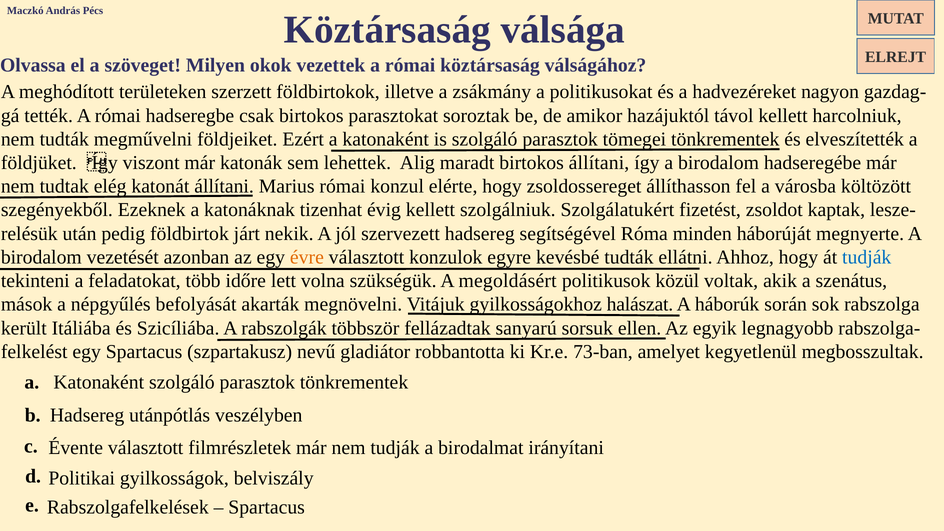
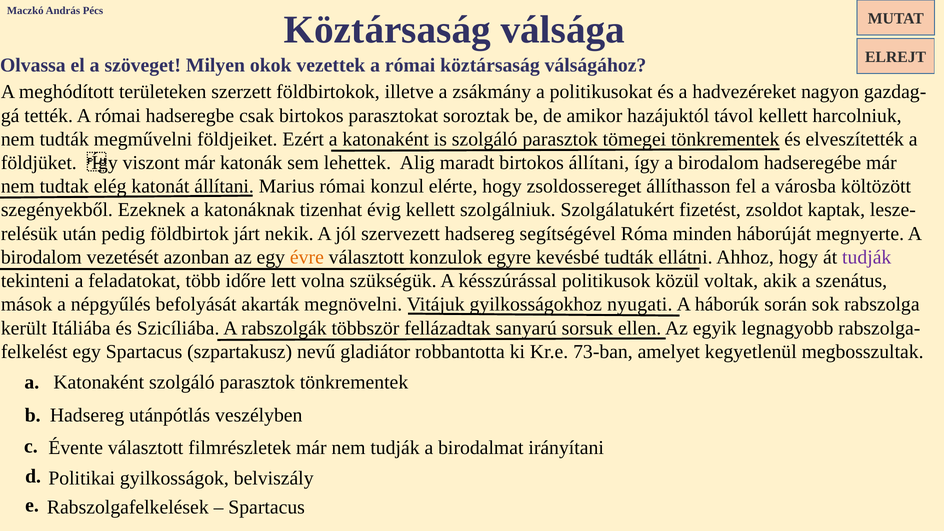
tudják at (867, 257) colour: blue -> purple
megoldásért: megoldásért -> késszúrással
halászat: halászat -> nyugati
